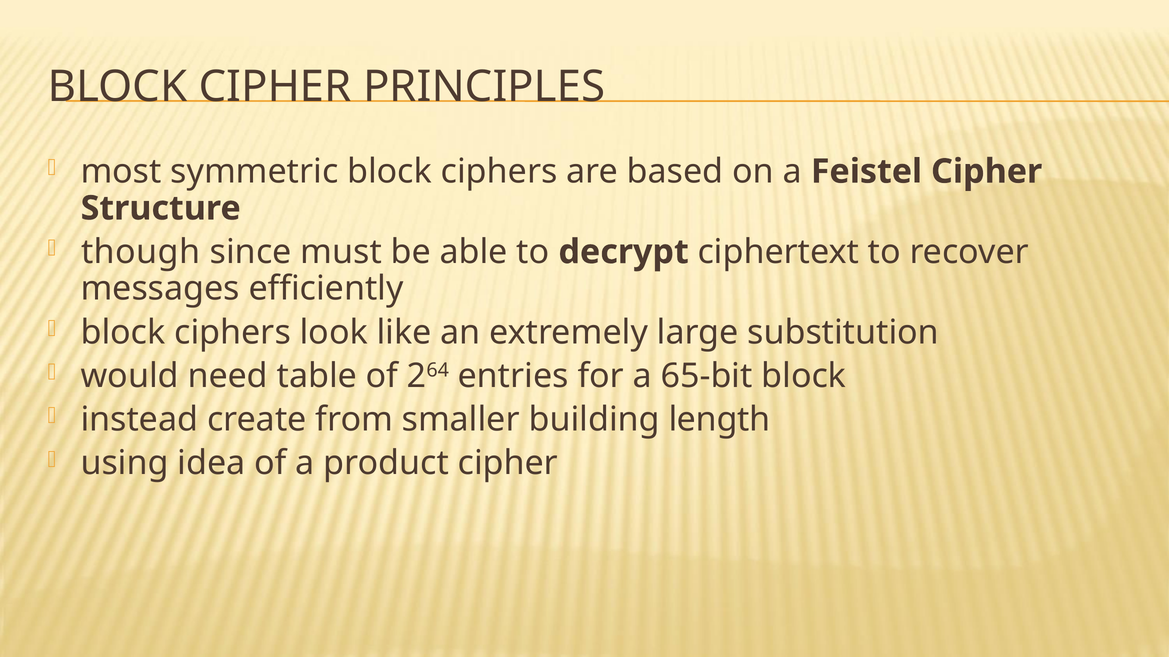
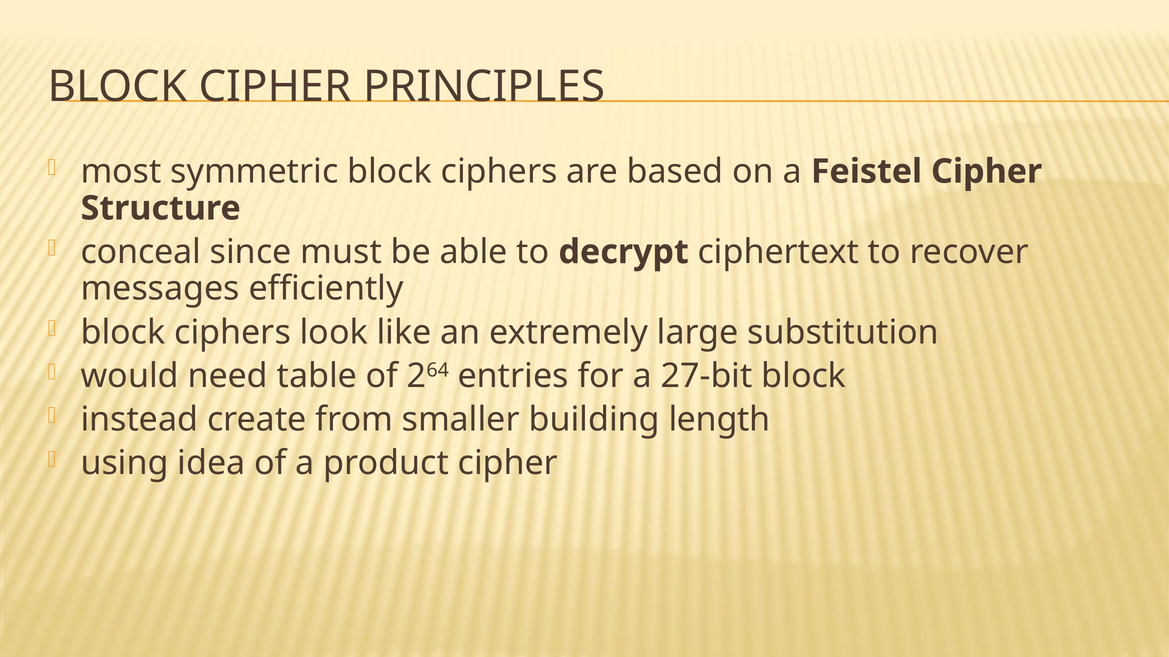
though: though -> conceal
65-bit: 65-bit -> 27-bit
